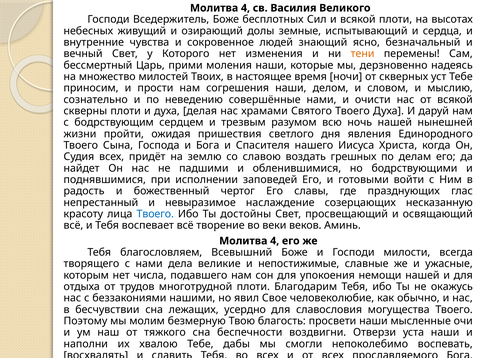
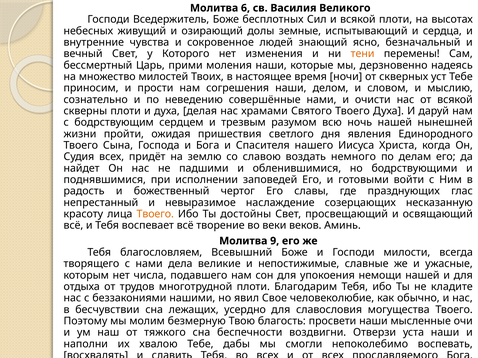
4 at (245, 8): 4 -> 6
грешных: грешных -> немного
Твоего at (155, 214) colour: blue -> orange
4 at (275, 241): 4 -> 9
окажусь: окажусь -> кладите
